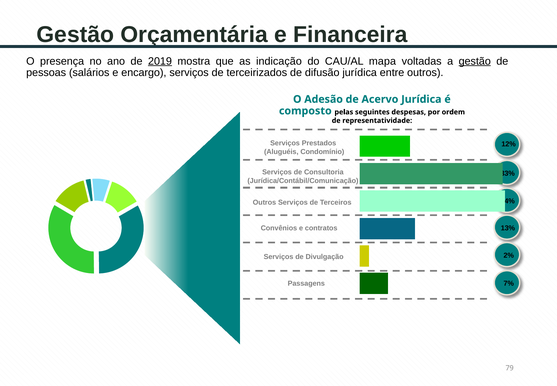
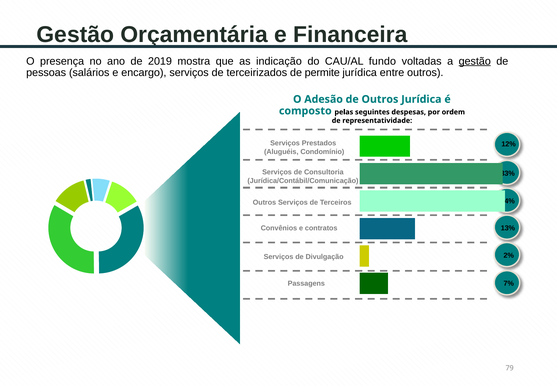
2019 underline: present -> none
mapa: mapa -> fundo
difusão: difusão -> permite
de Acervo: Acervo -> Outros
